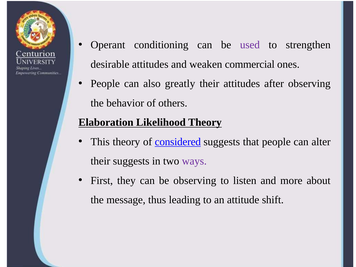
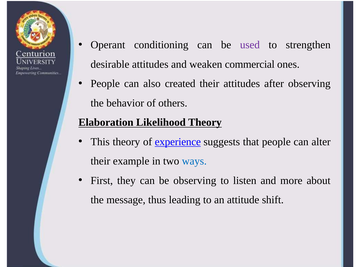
greatly: greatly -> created
considered: considered -> experience
their suggests: suggests -> example
ways colour: purple -> blue
